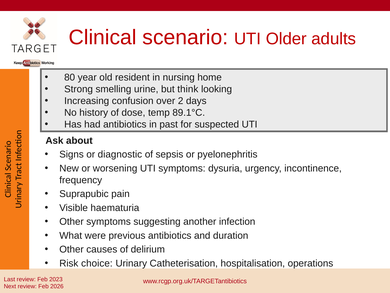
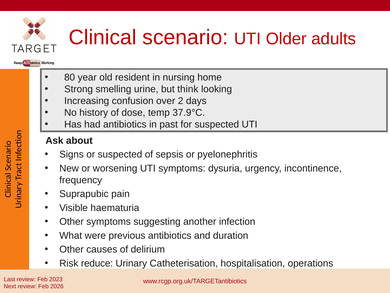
89.1°C: 89.1°C -> 37.9°C
or diagnostic: diagnostic -> suspected
choice: choice -> reduce
